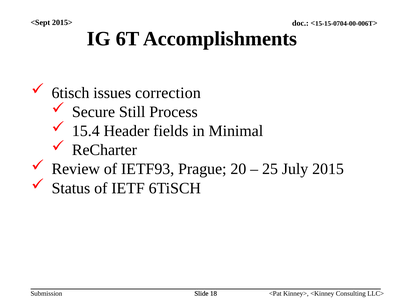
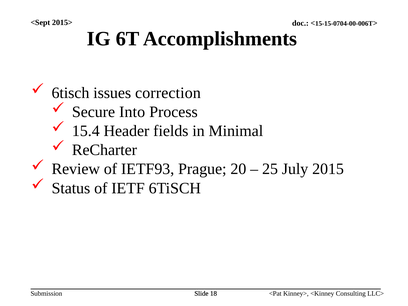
Still: Still -> Into
